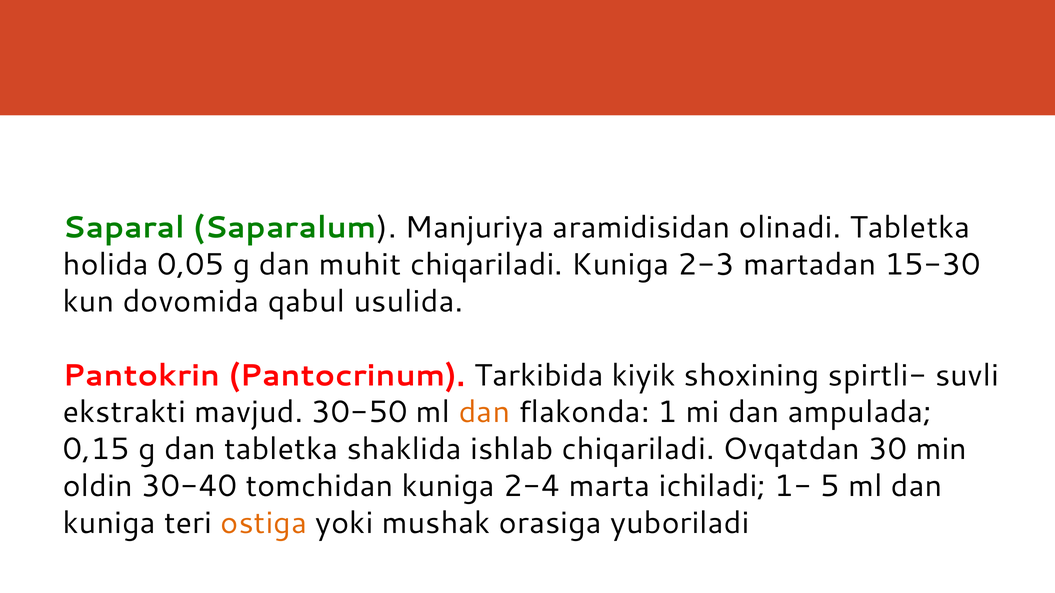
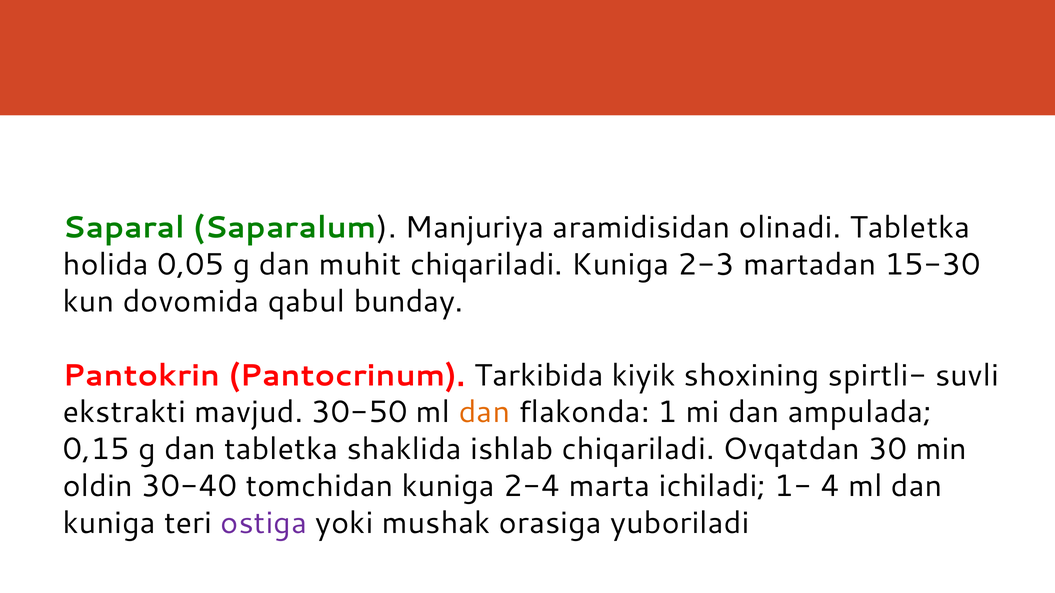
usulida: usulida -> bunday
5: 5 -> 4
ostiga colour: orange -> purple
